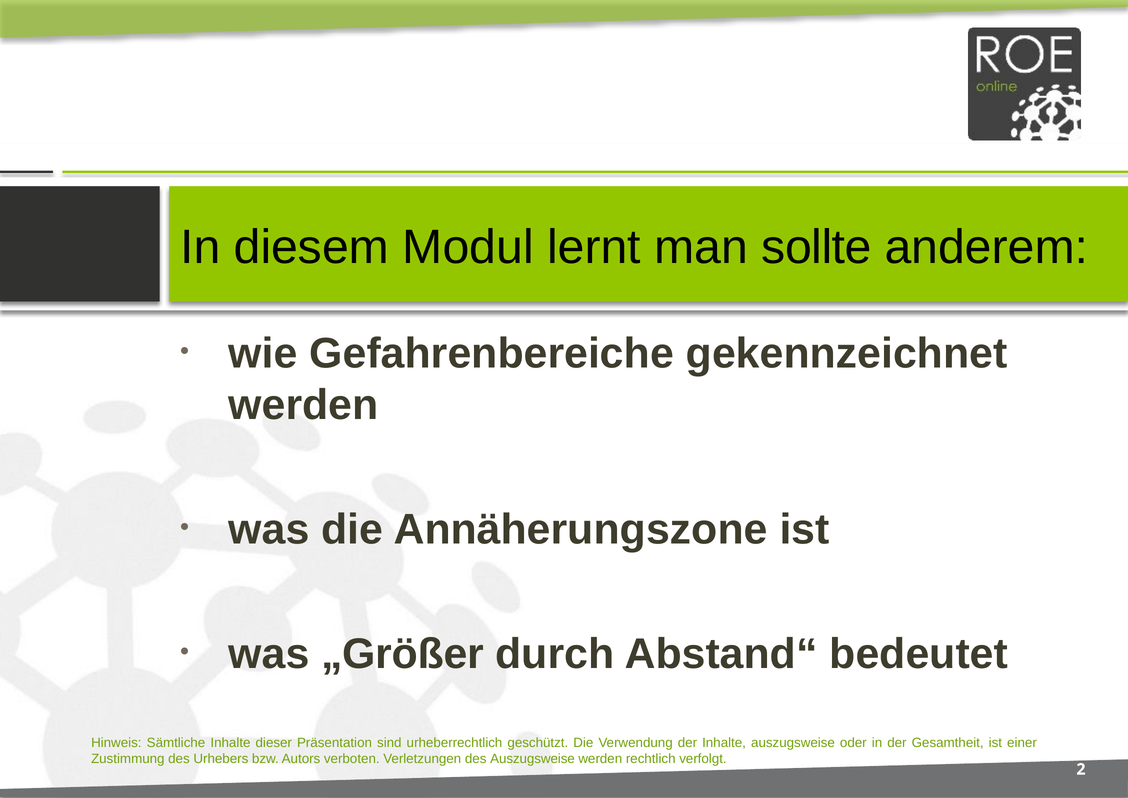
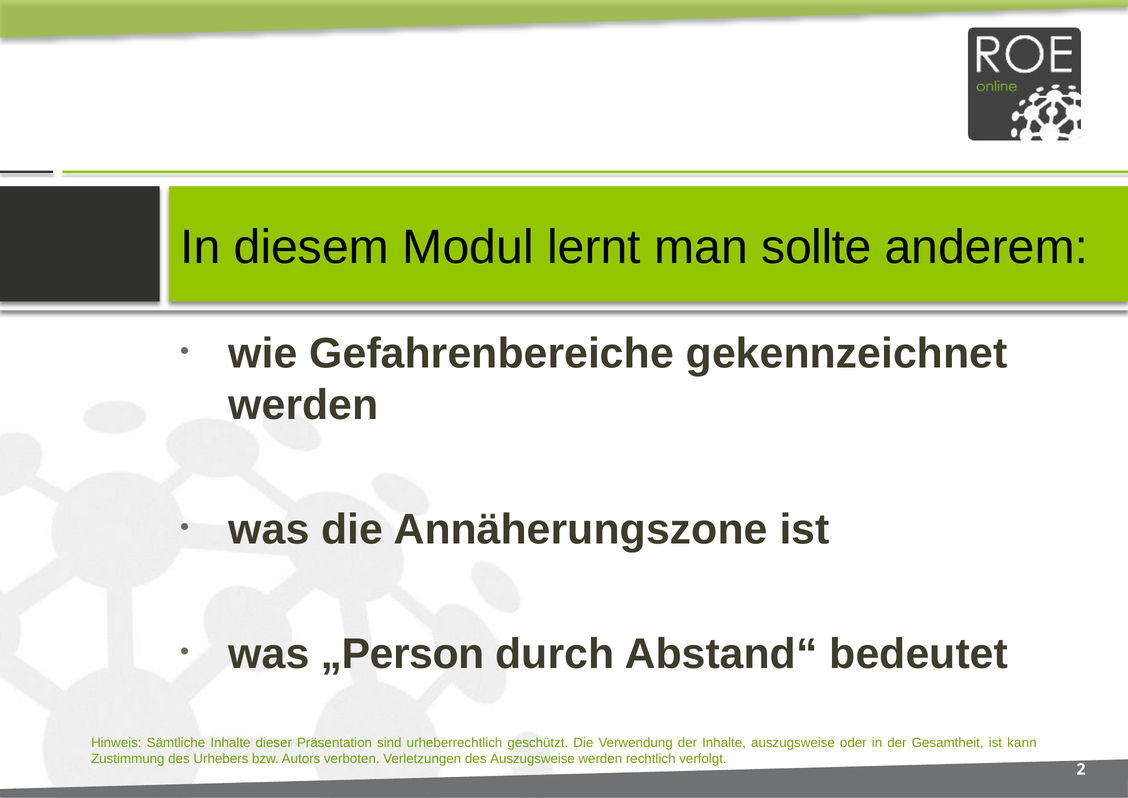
„Größer: „Größer -> „Person
einer: einer -> kann
